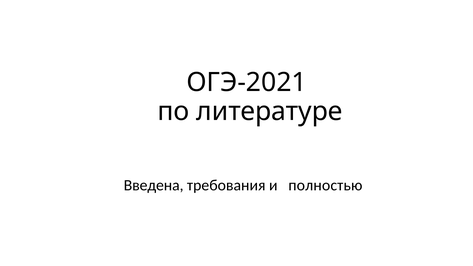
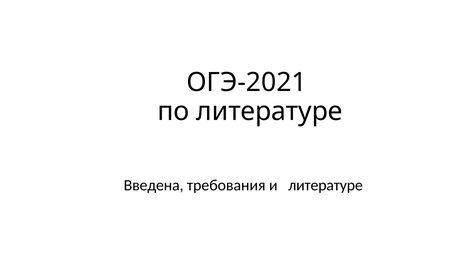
и полностью: полностью -> литературе
